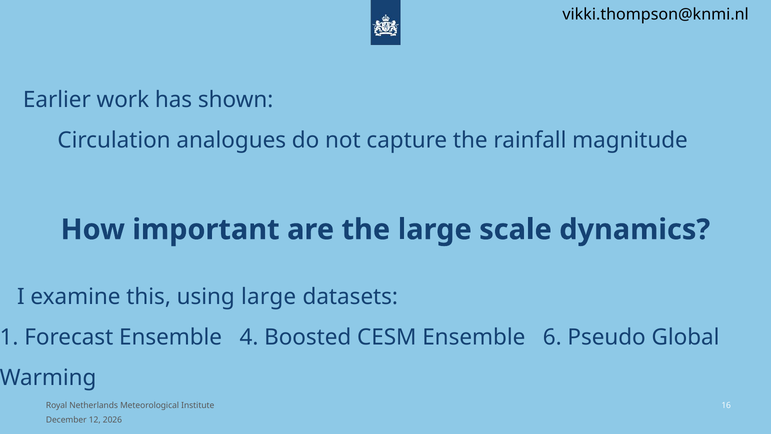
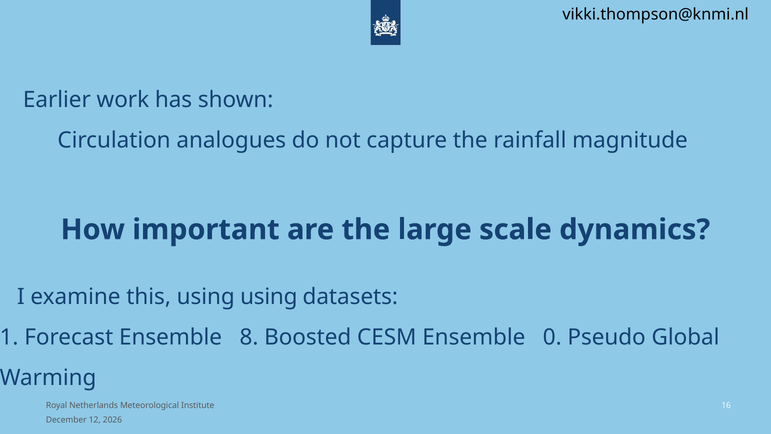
using large: large -> using
4: 4 -> 8
6: 6 -> 0
